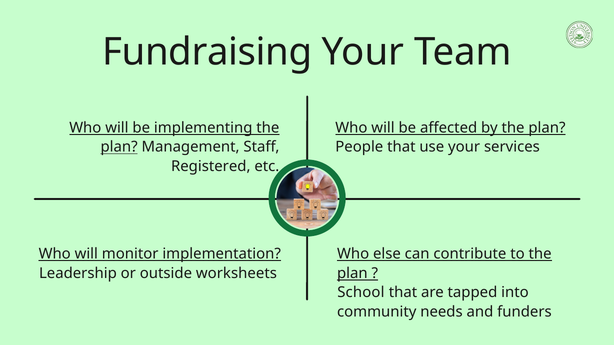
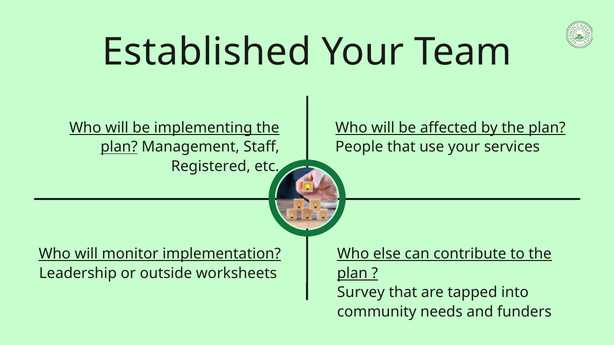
Fundraising: Fundraising -> Established
School: School -> Survey
